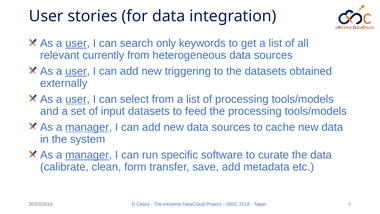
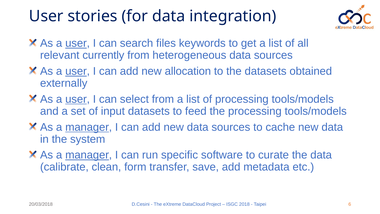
only: only -> files
triggering: triggering -> allocation
